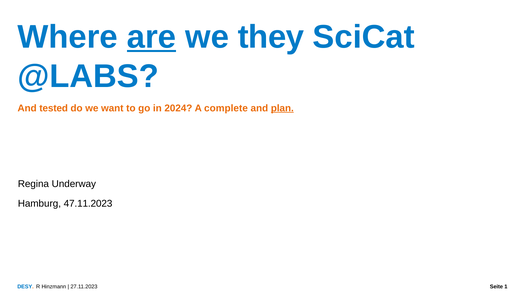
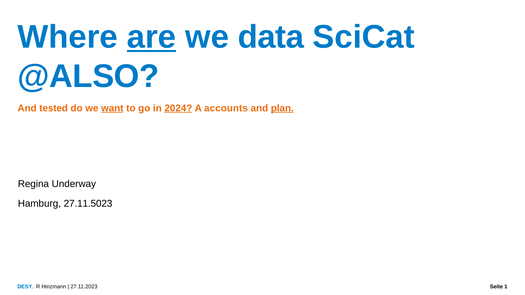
they: they -> data
@LABS: @LABS -> @ALSO
want underline: none -> present
2024 underline: none -> present
complete: complete -> accounts
47.11.2023: 47.11.2023 -> 27.11.5023
